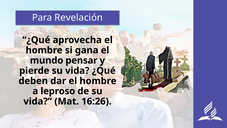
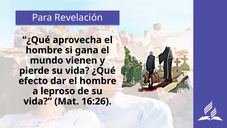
pensar: pensar -> vienen
deben: deben -> efecto
